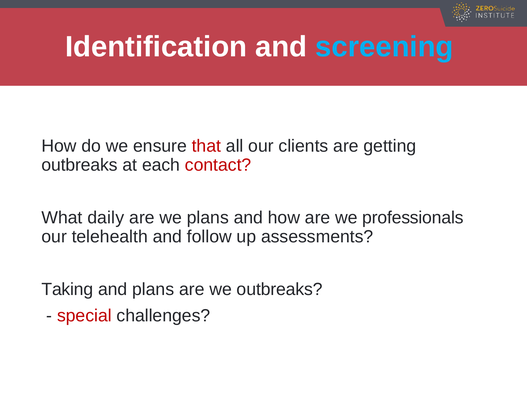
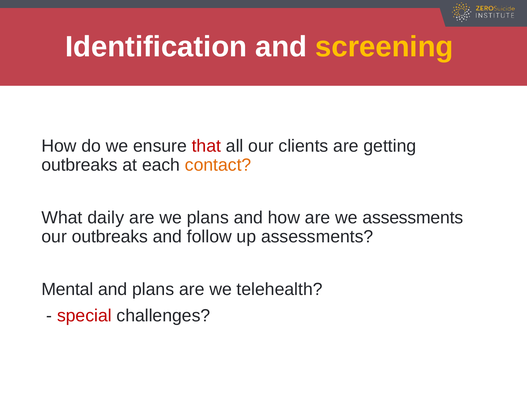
screening colour: light blue -> yellow
contact colour: red -> orange
we professionals: professionals -> assessments
our telehealth: telehealth -> outbreaks
Taking: Taking -> Mental
we outbreaks: outbreaks -> telehealth
